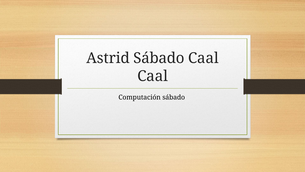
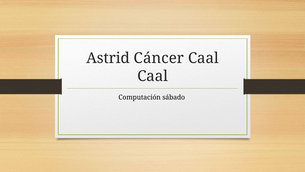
Astrid Sábado: Sábado -> Cáncer
